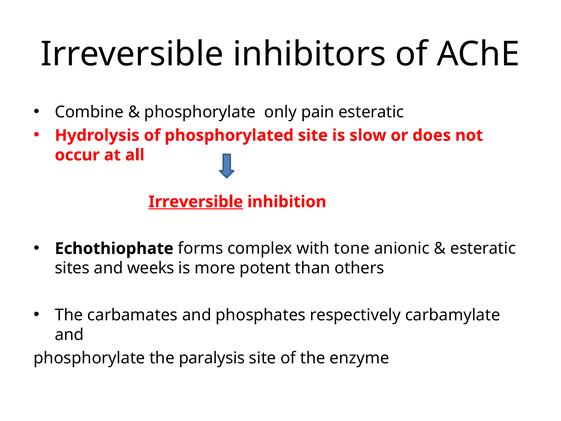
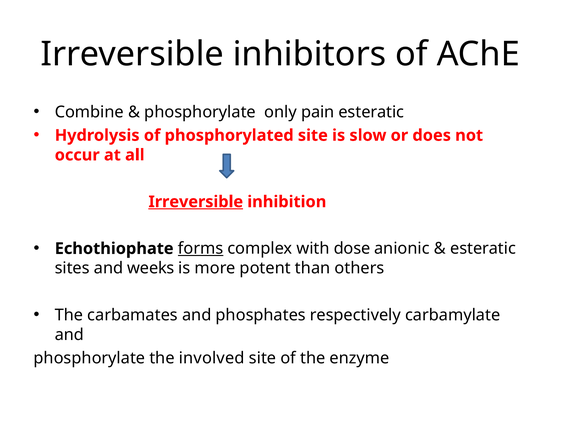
forms underline: none -> present
tone: tone -> dose
paralysis: paralysis -> involved
